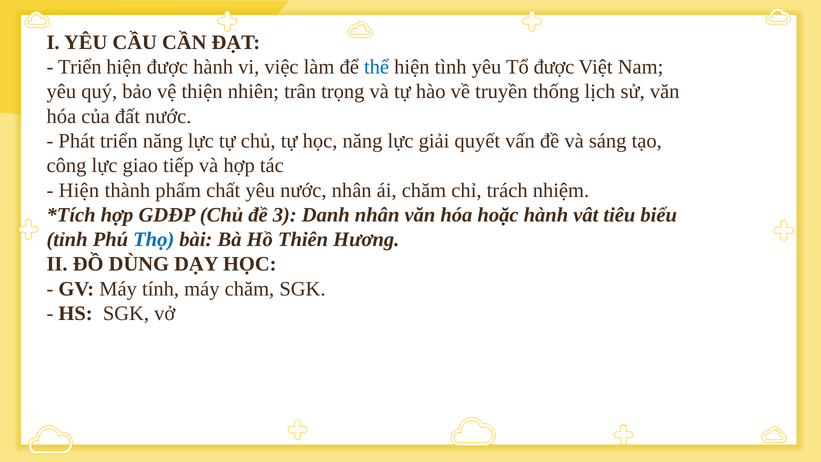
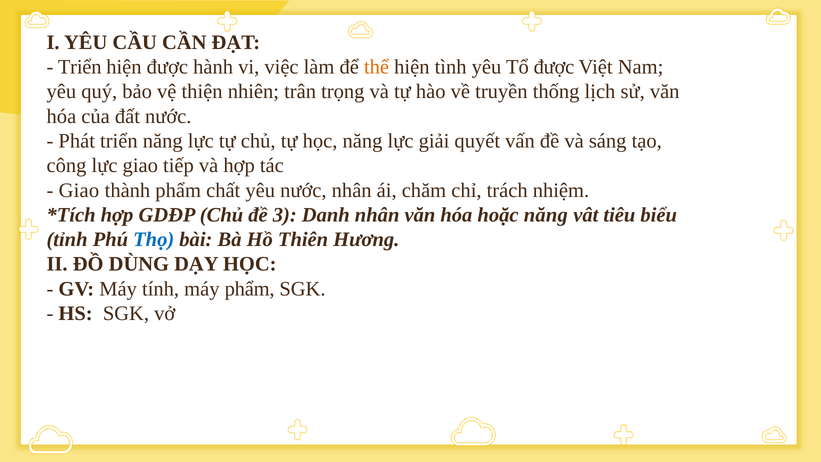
thể colour: blue -> orange
Hiện at (79, 190): Hiện -> Giao
hoặc hành: hành -> năng
máy chăm: chăm -> phẩm
